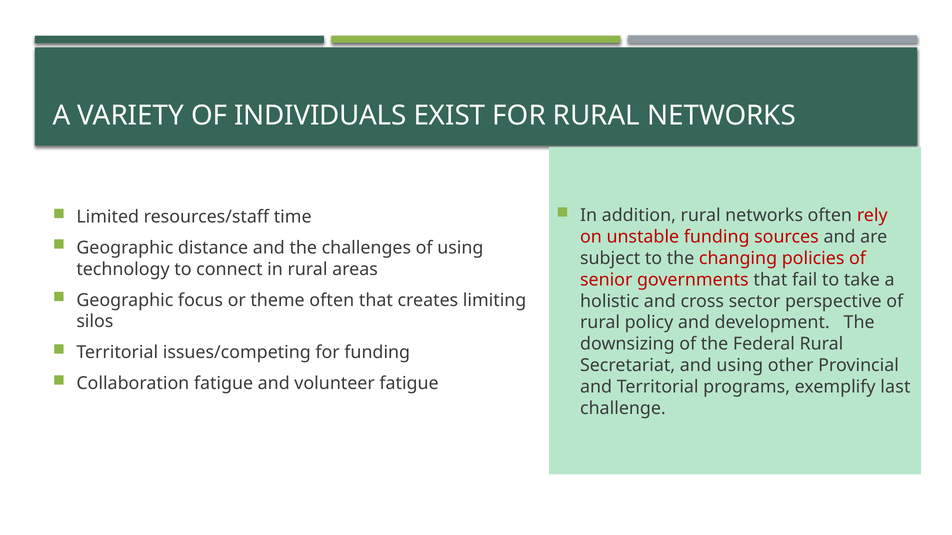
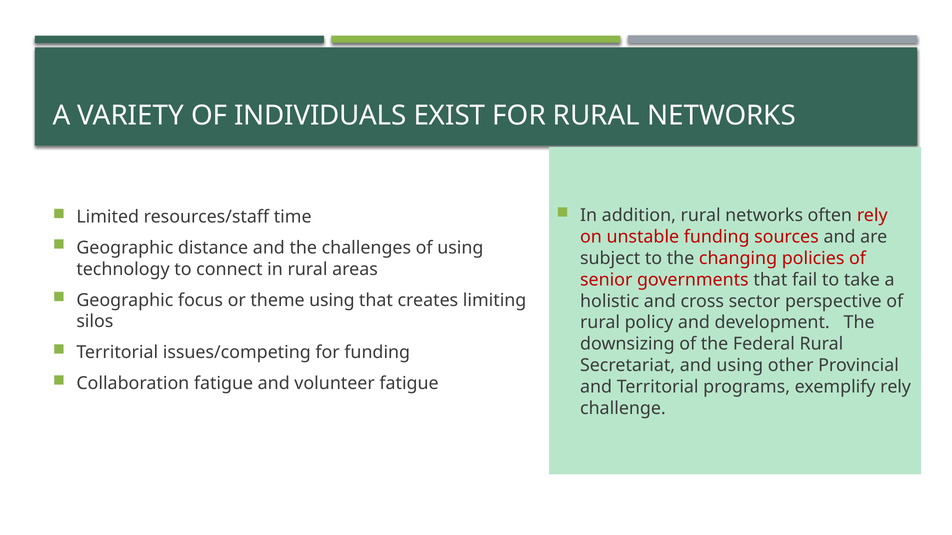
theme often: often -> using
exemplify last: last -> rely
